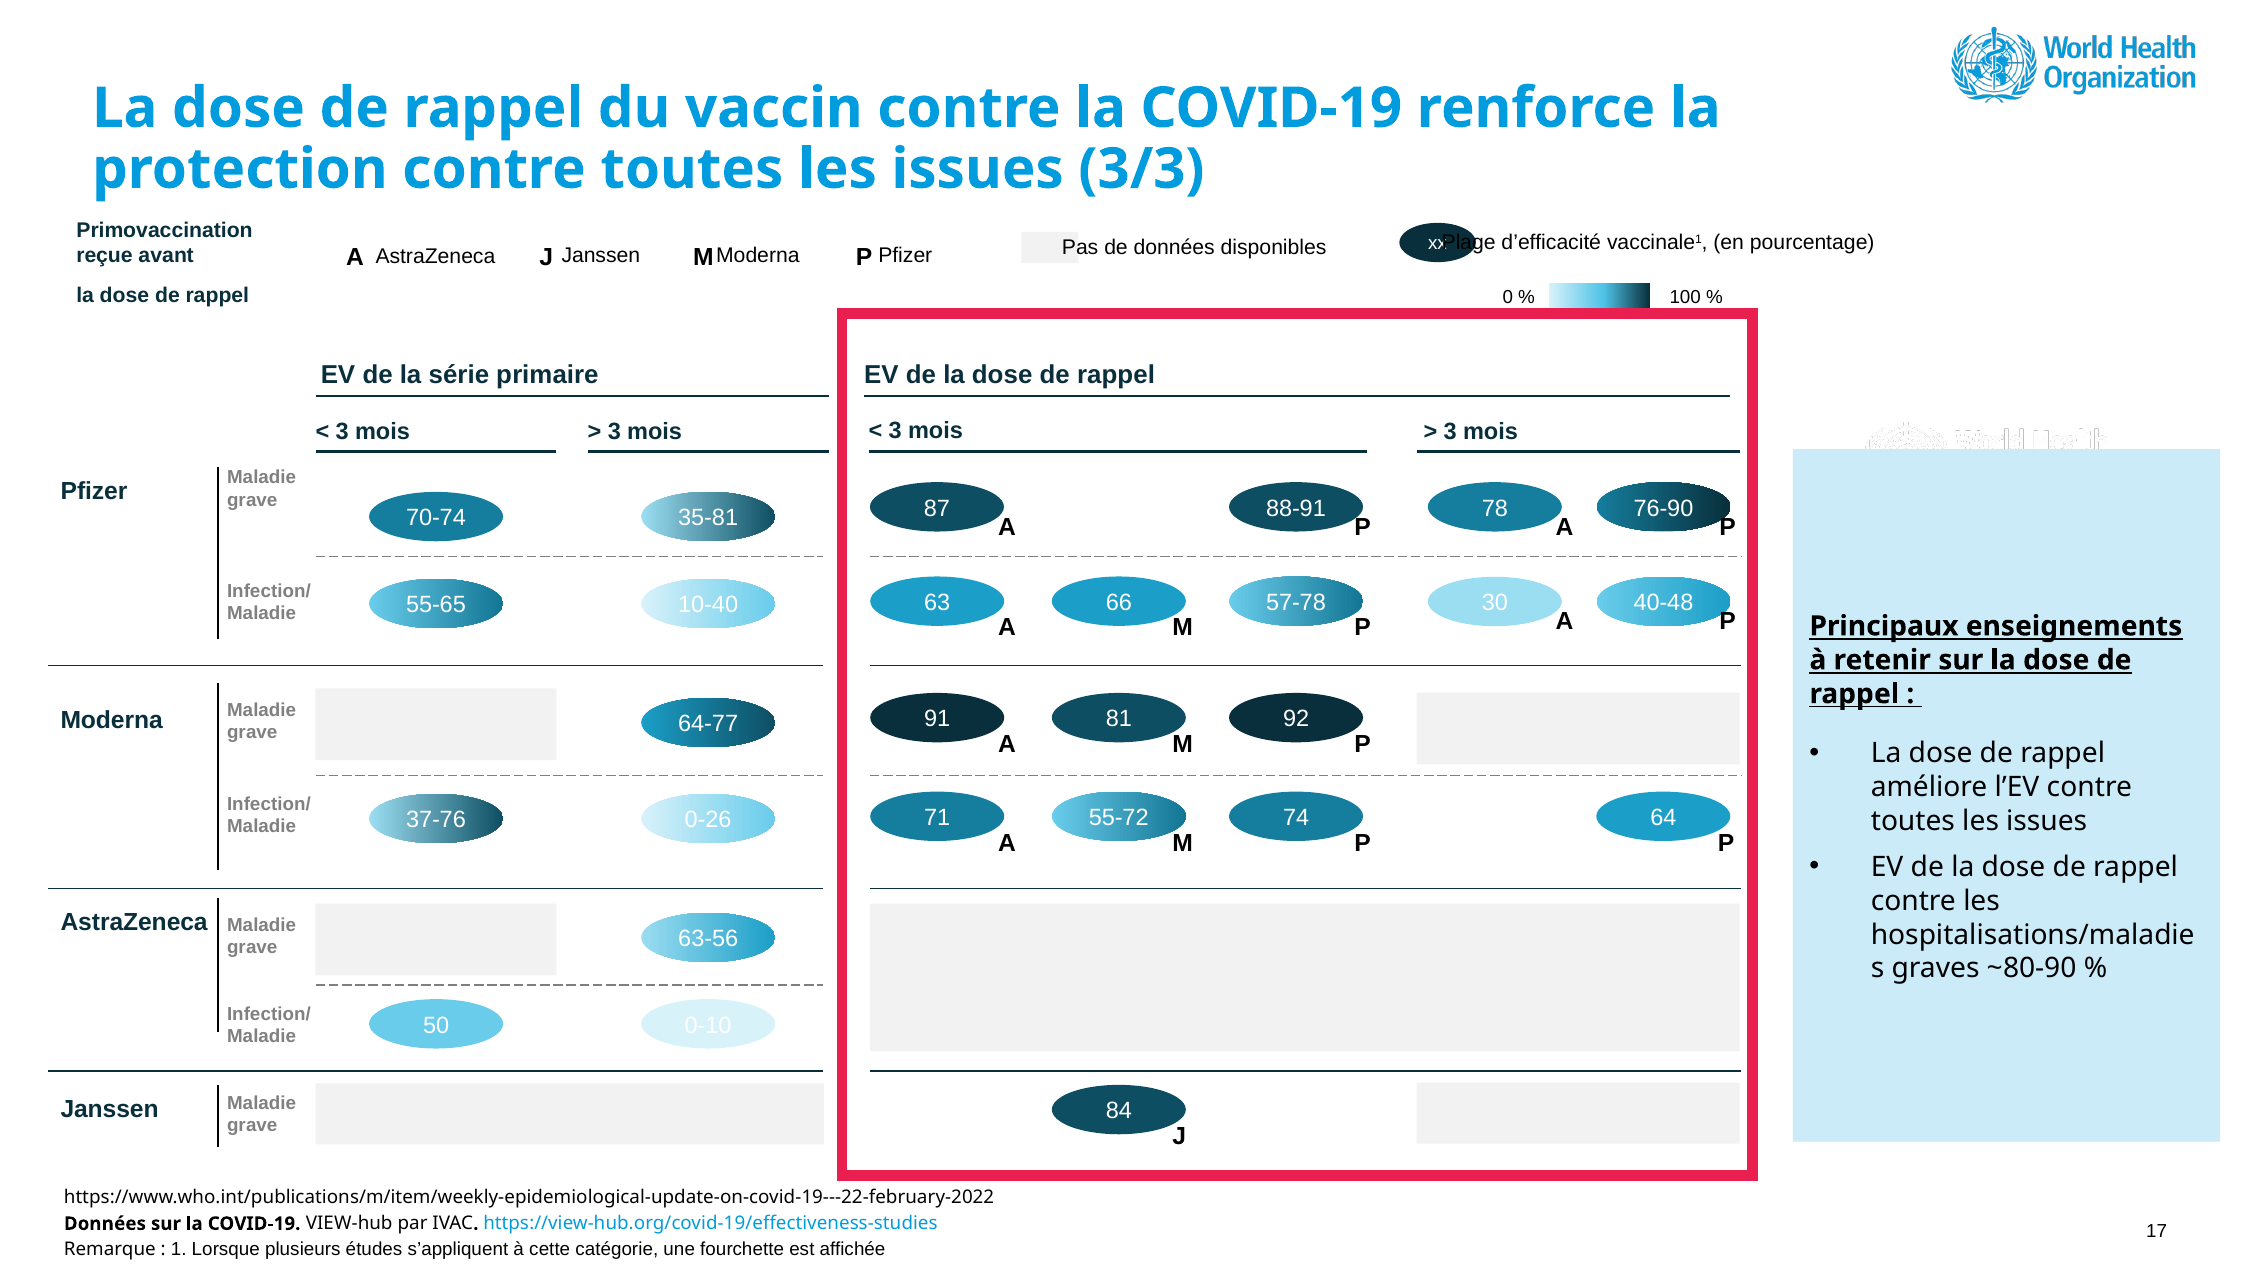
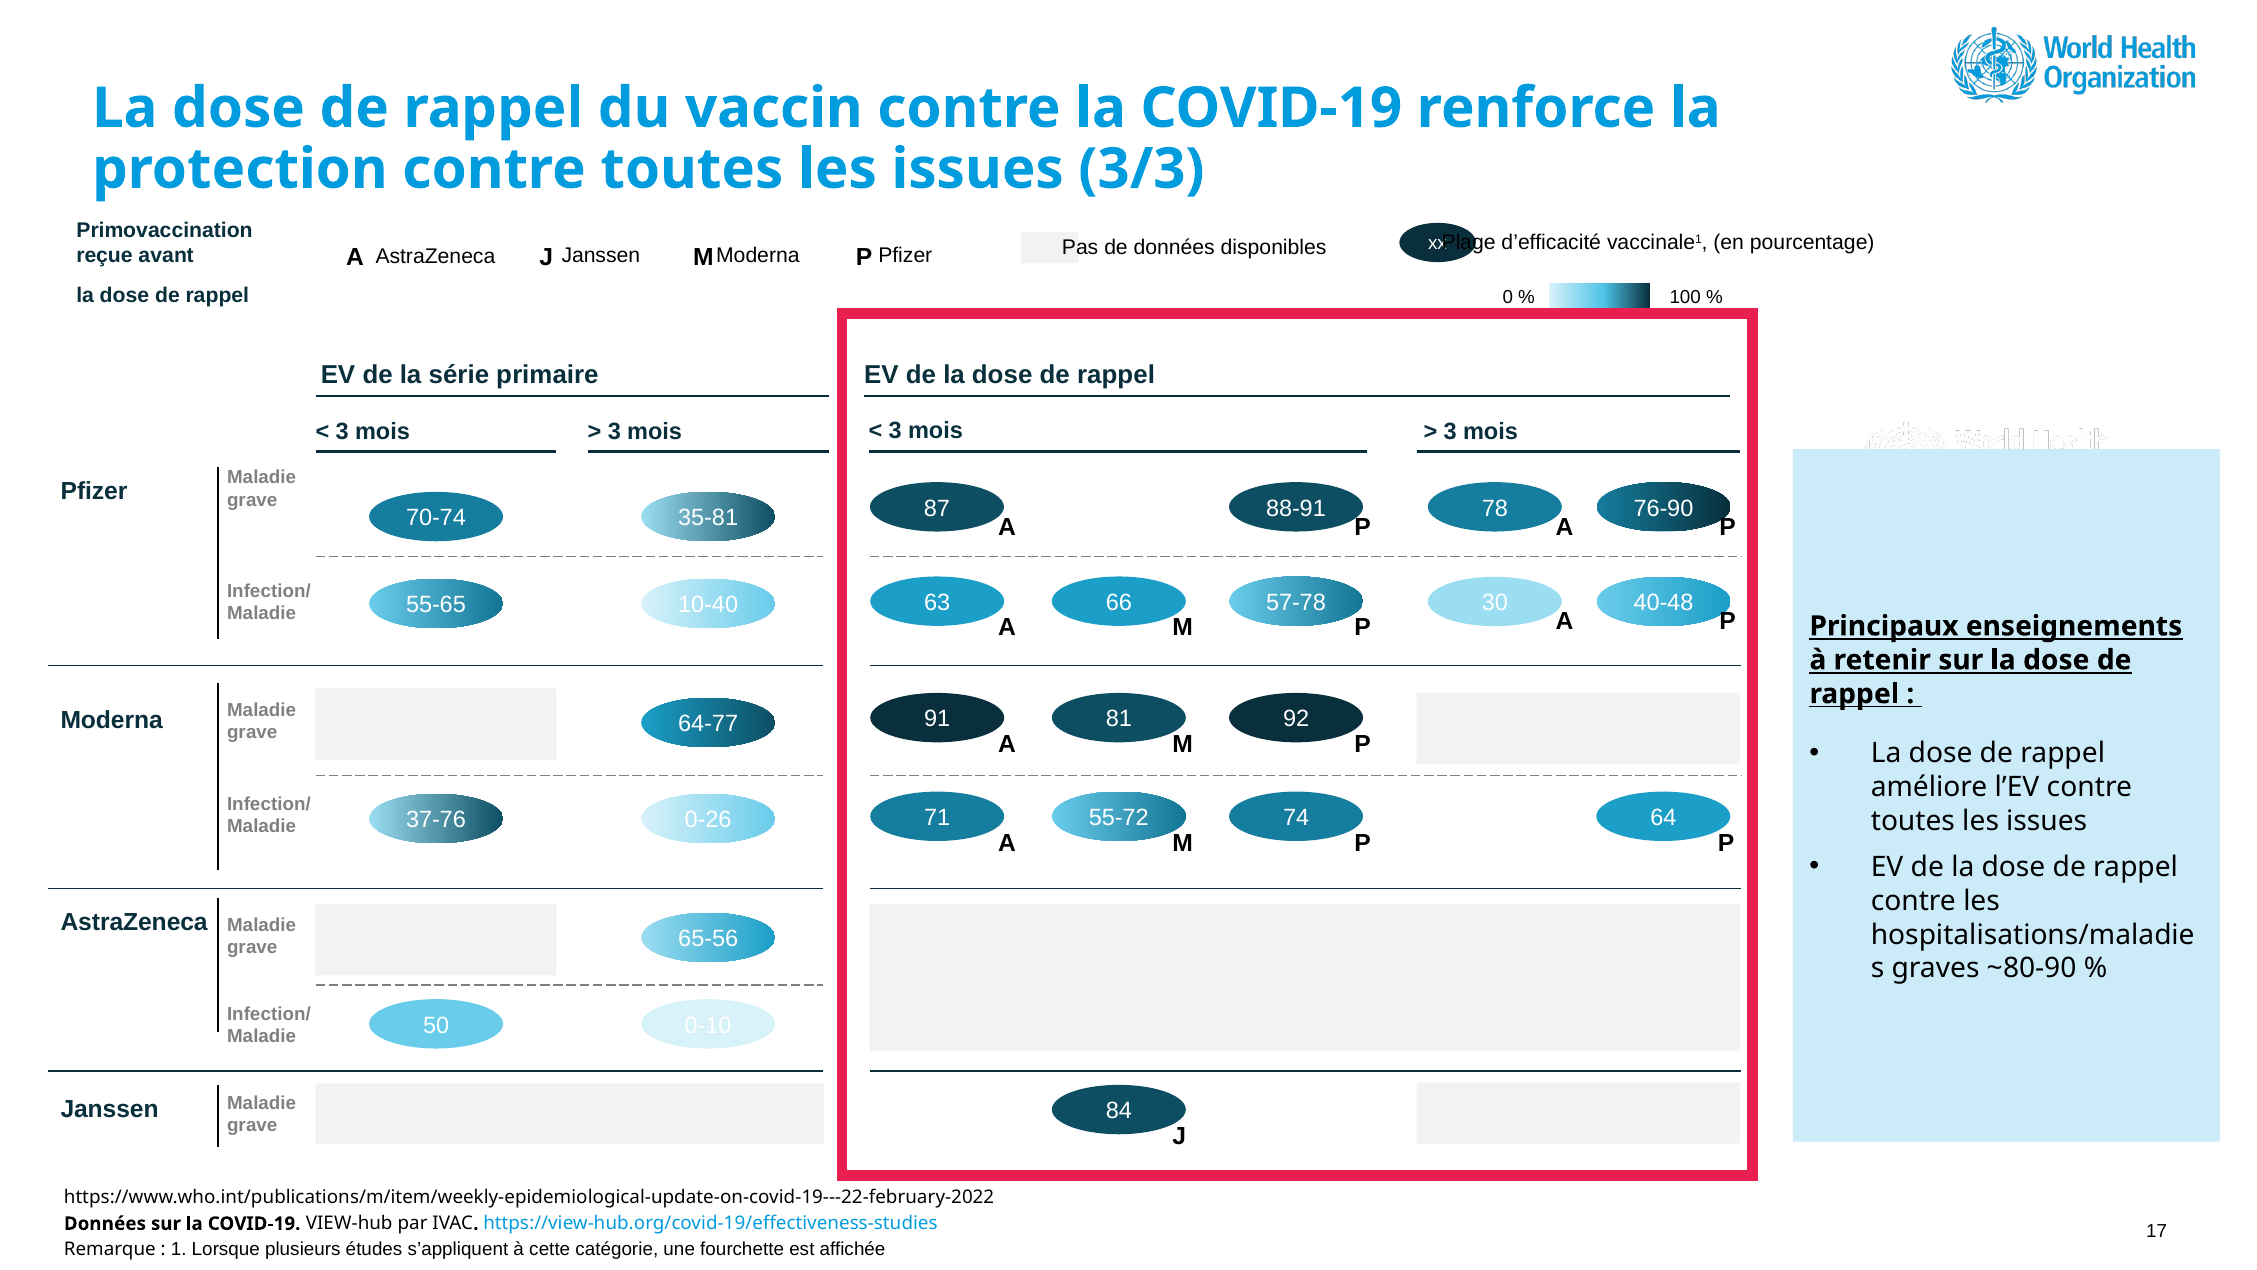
63-56: 63-56 -> 65-56
